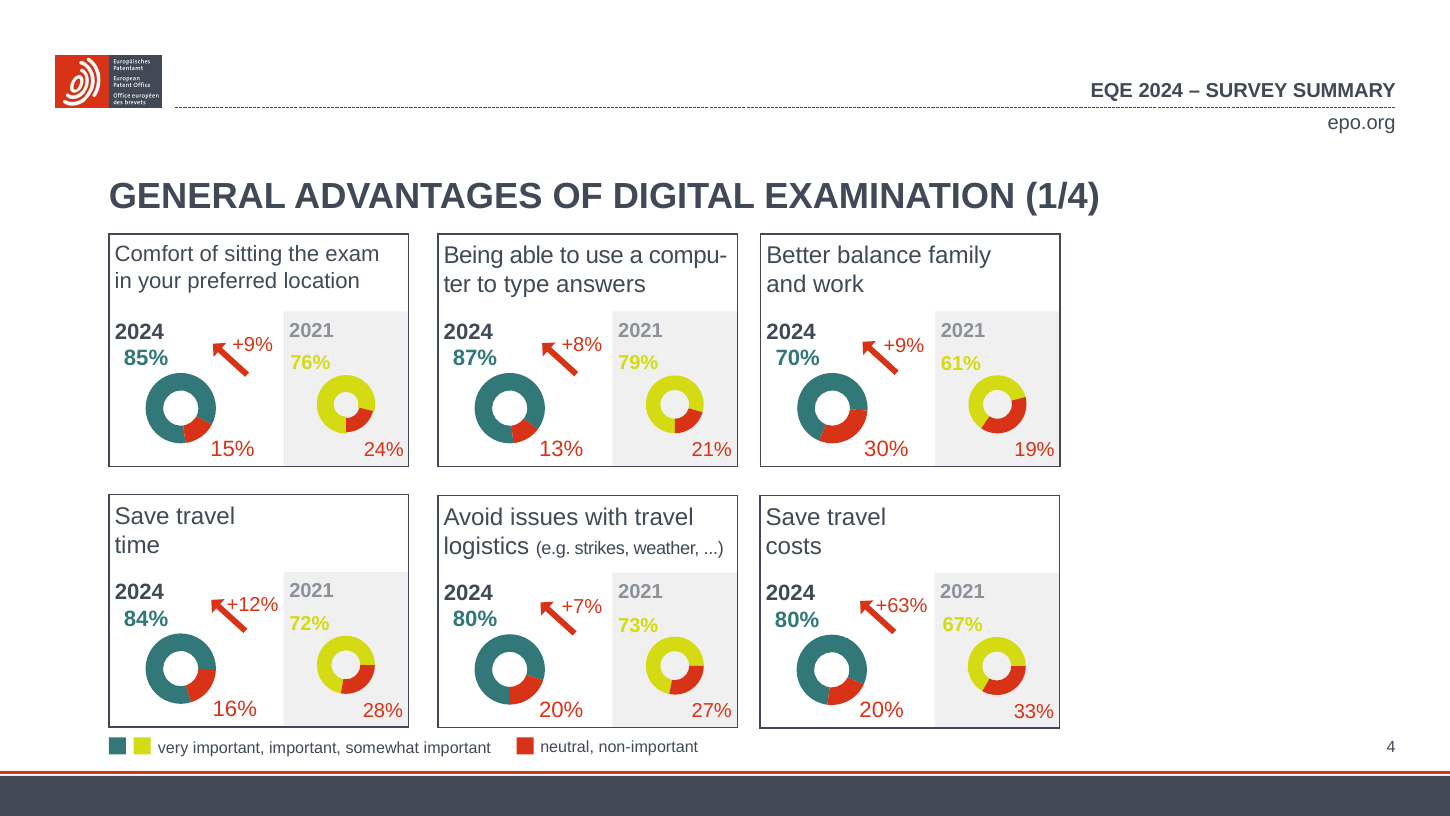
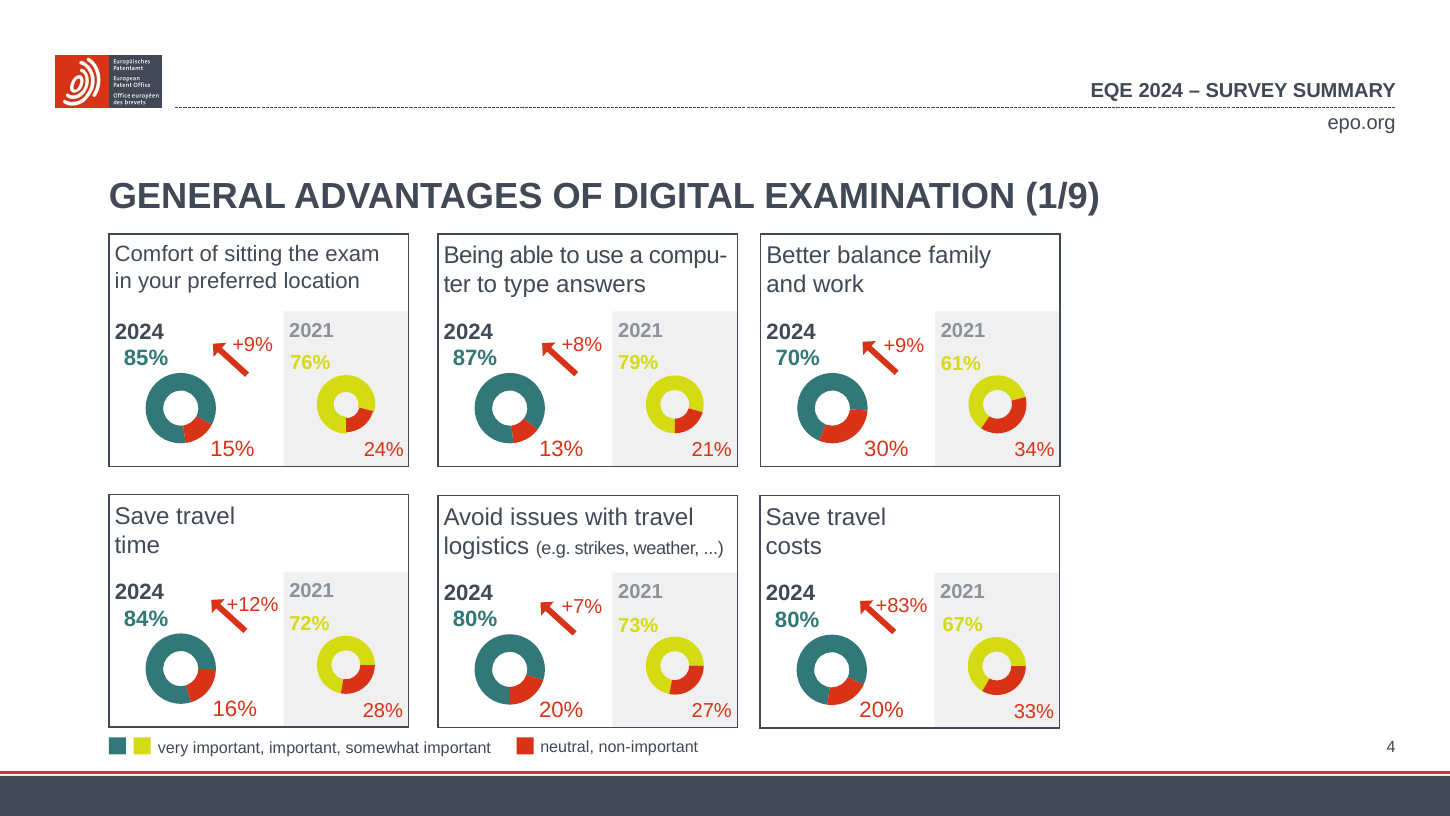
1/4: 1/4 -> 1/9
19%: 19% -> 34%
+63%: +63% -> +83%
